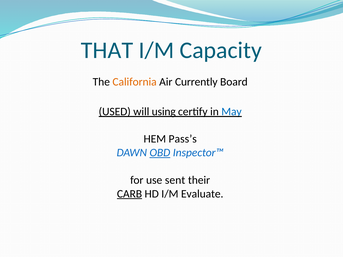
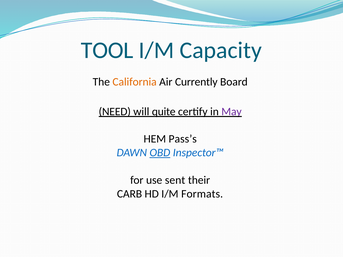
THAT: THAT -> TOOL
USED: USED -> NEED
using: using -> quite
May colour: blue -> purple
CARB underline: present -> none
Evaluate: Evaluate -> Formats
